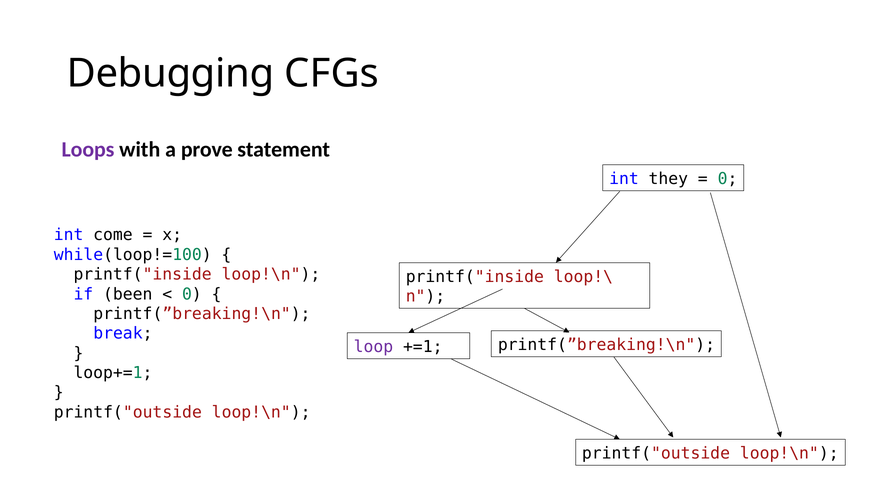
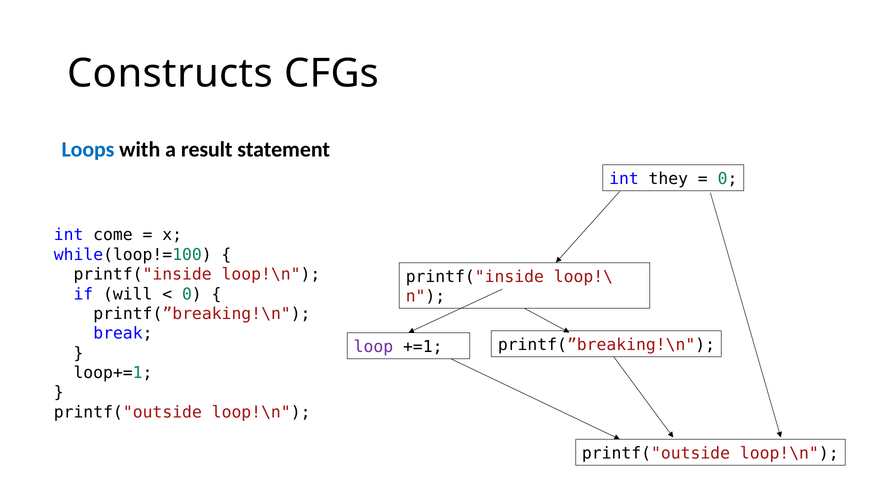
Debugging: Debugging -> Constructs
Loops colour: purple -> blue
prove: prove -> result
been: been -> will
